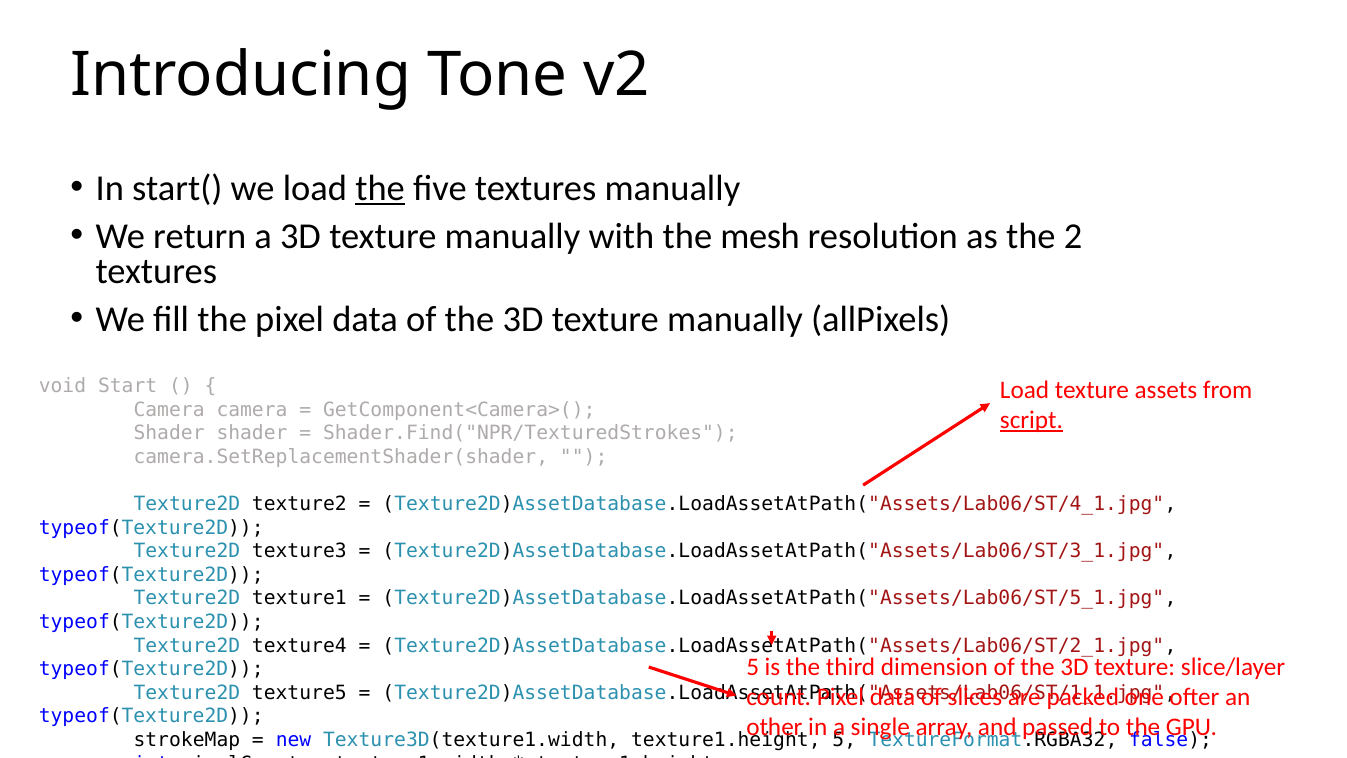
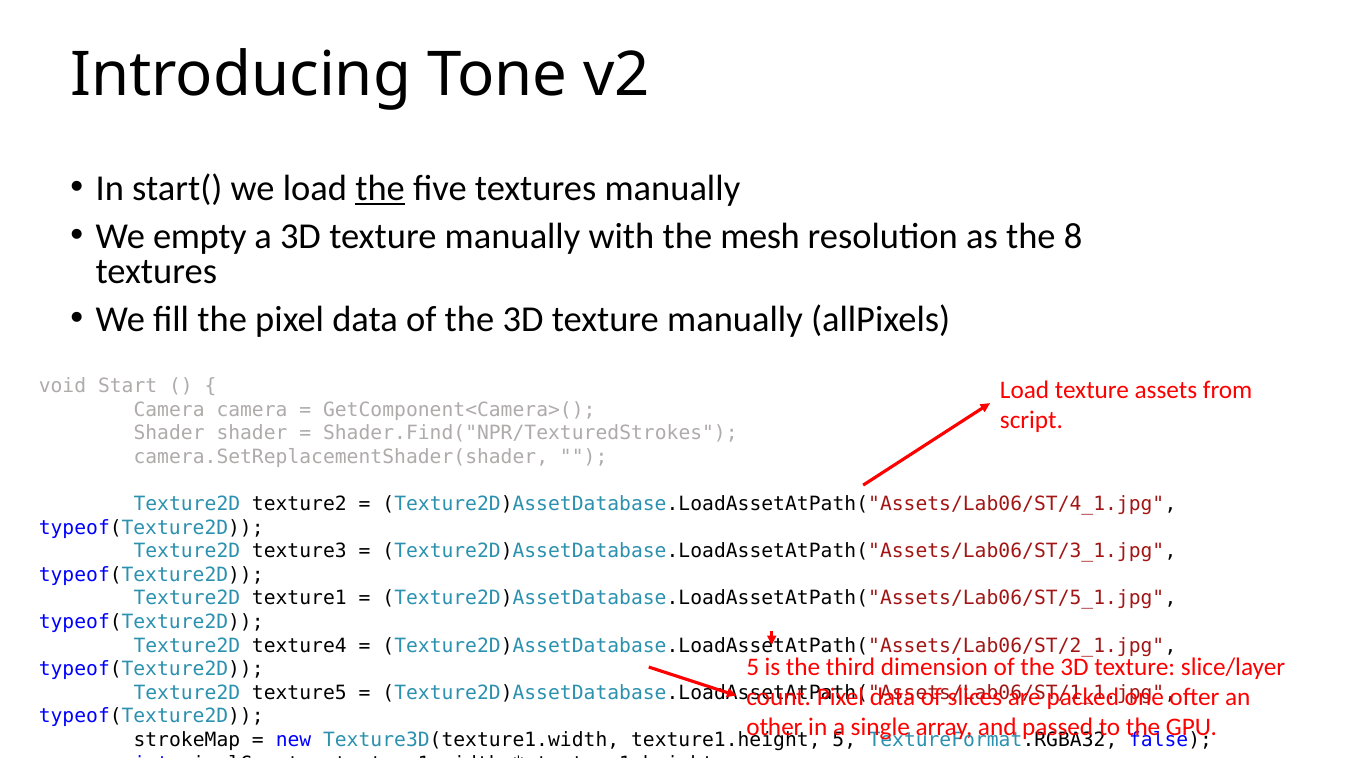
return: return -> empty
2: 2 -> 8
script underline: present -> none
